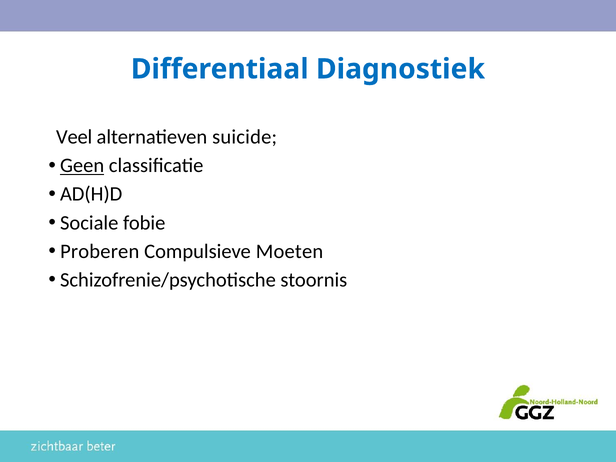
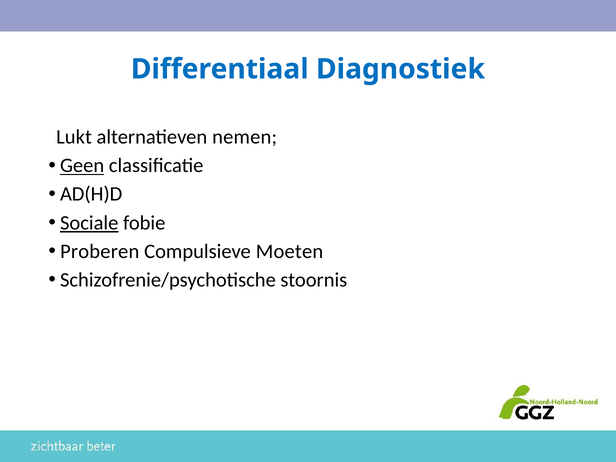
Veel: Veel -> Lukt
suicide: suicide -> nemen
Sociale underline: none -> present
